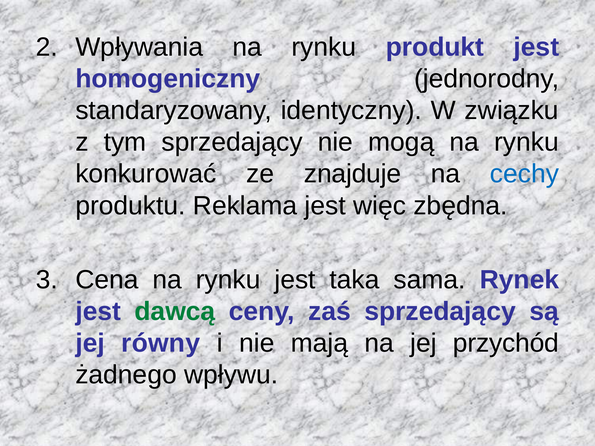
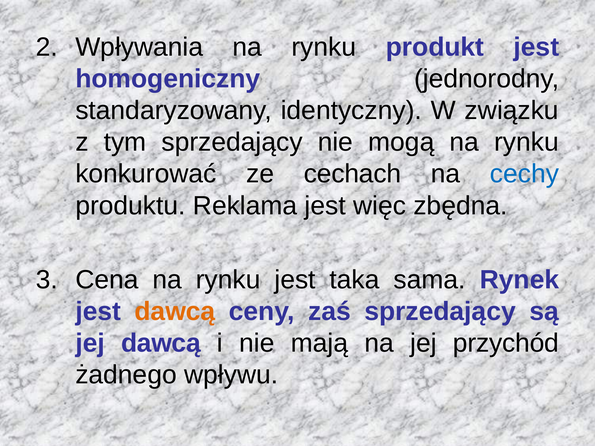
znajduje: znajduje -> cechach
dawcą at (175, 312) colour: green -> orange
jej równy: równy -> dawcą
